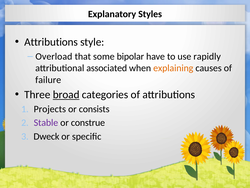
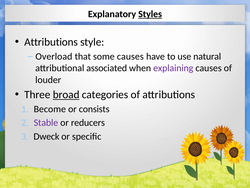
Styles underline: none -> present
some bipolar: bipolar -> causes
rapidly: rapidly -> natural
explaining colour: orange -> purple
failure: failure -> louder
Projects: Projects -> Become
construe: construe -> reducers
